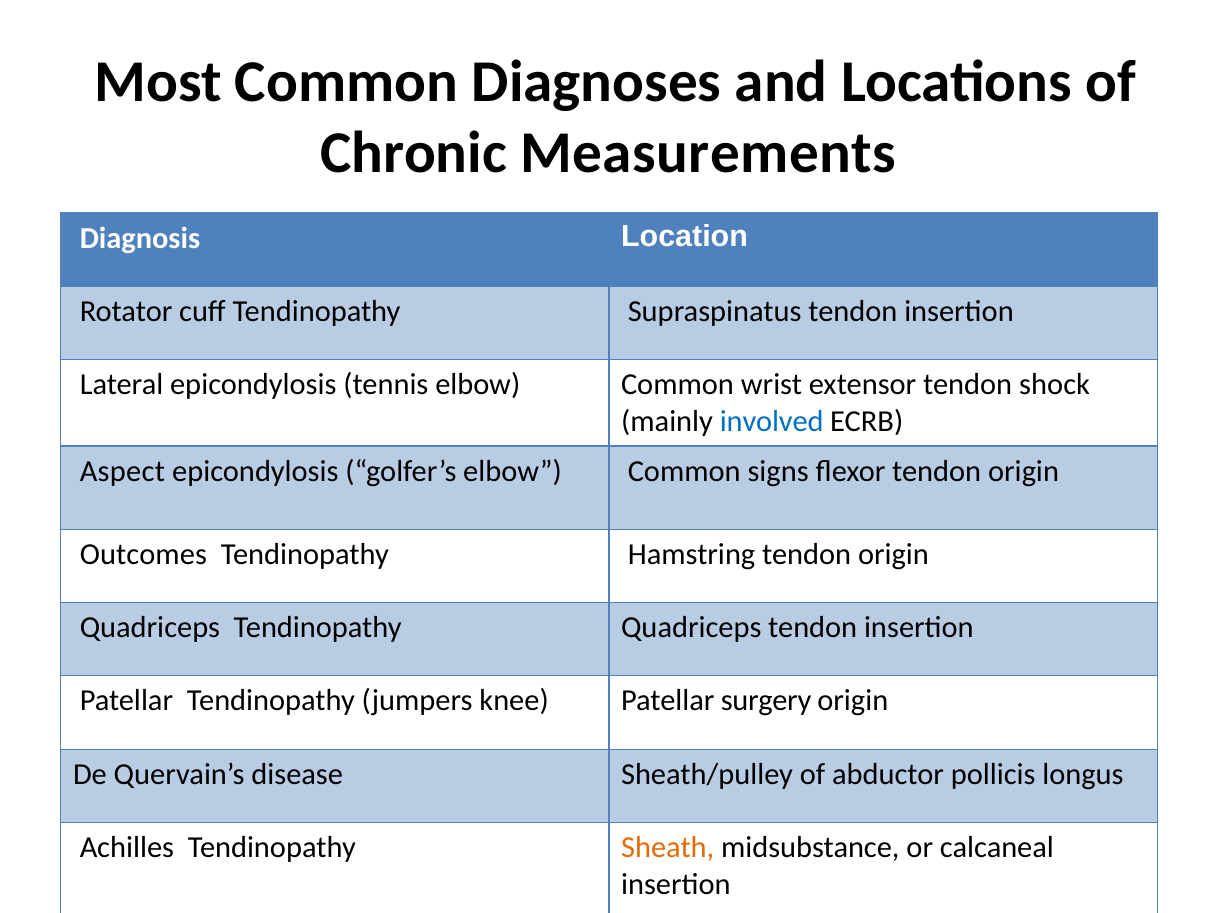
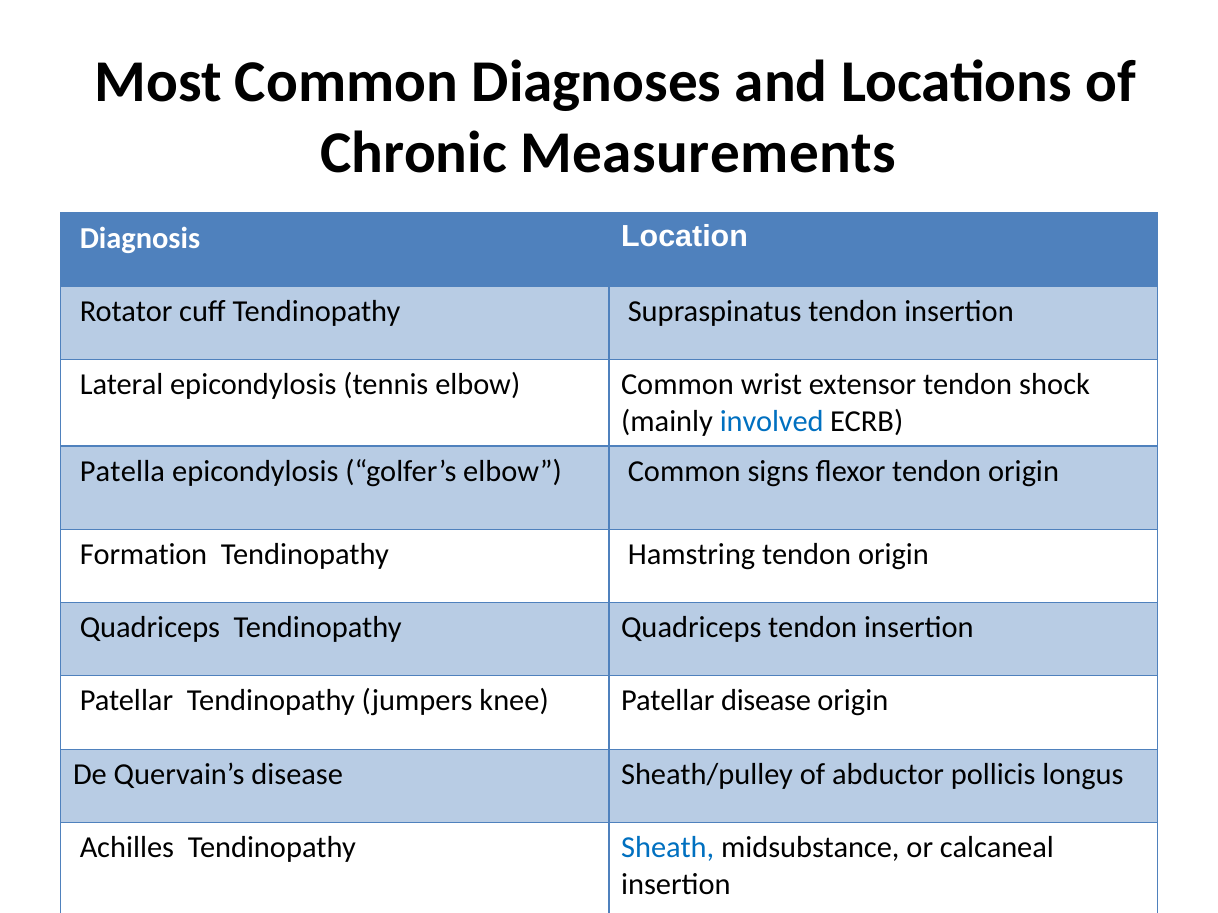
Aspect: Aspect -> Patella
Outcomes: Outcomes -> Formation
Patellar surgery: surgery -> disease
Sheath colour: orange -> blue
